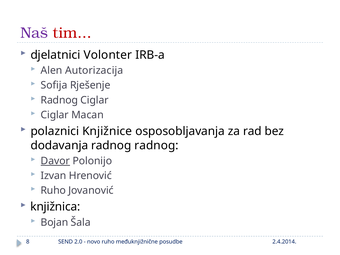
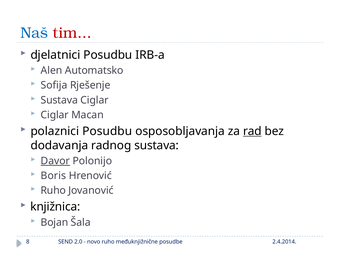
Naš colour: purple -> blue
djelatnici Volonter: Volonter -> Posudbu
Autorizacija: Autorizacija -> Automatsko
Radnog at (59, 100): Radnog -> Sustava
polaznici Knjižnice: Knjižnice -> Posudbu
rad underline: none -> present
radnog radnog: radnog -> sustava
Izvan: Izvan -> Boris
